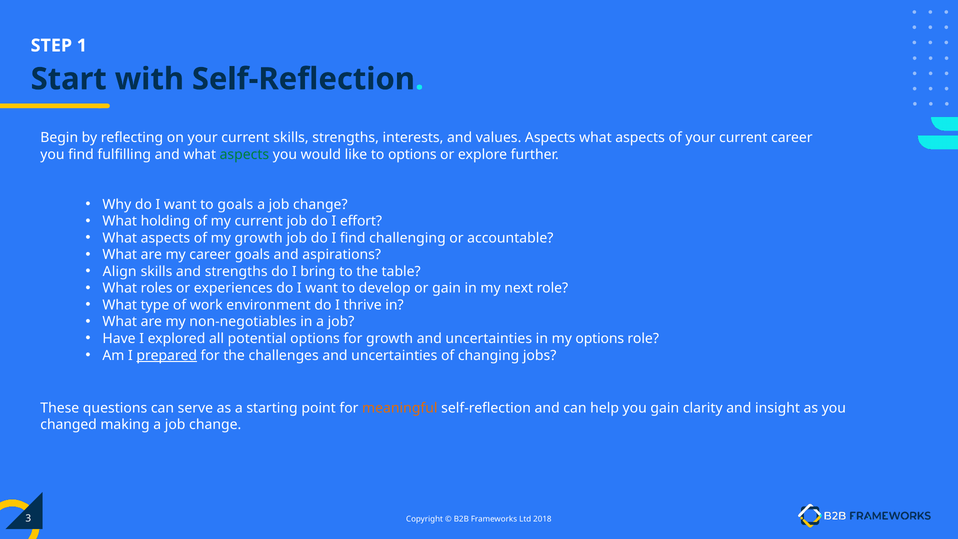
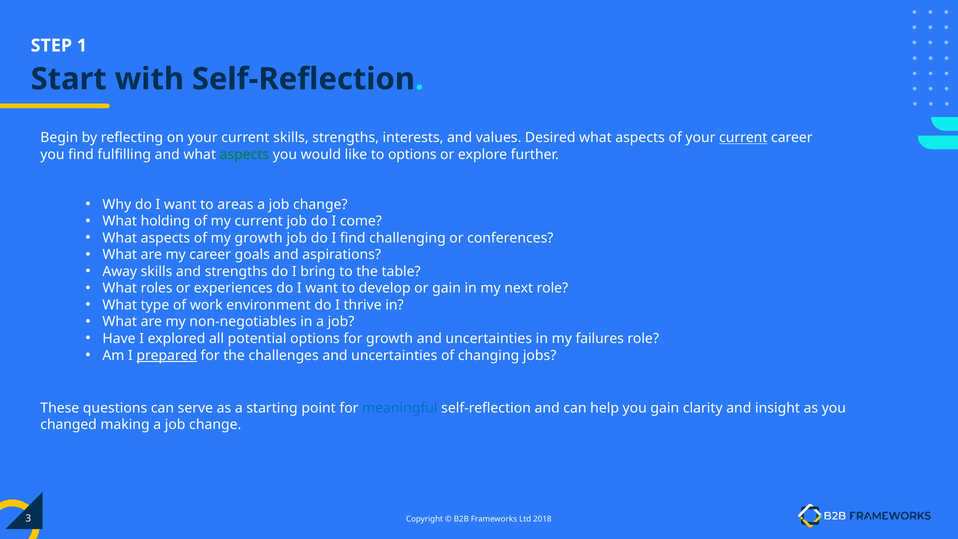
values Aspects: Aspects -> Desired
current at (743, 138) underline: none -> present
to goals: goals -> areas
effort: effort -> come
accountable: accountable -> conferences
Align: Align -> Away
my options: options -> failures
meaningful colour: orange -> blue
